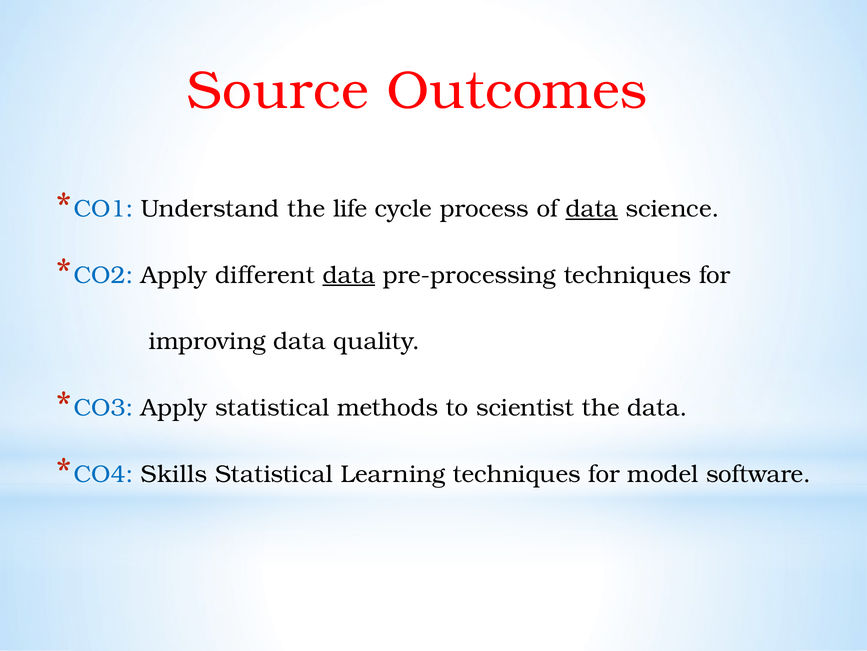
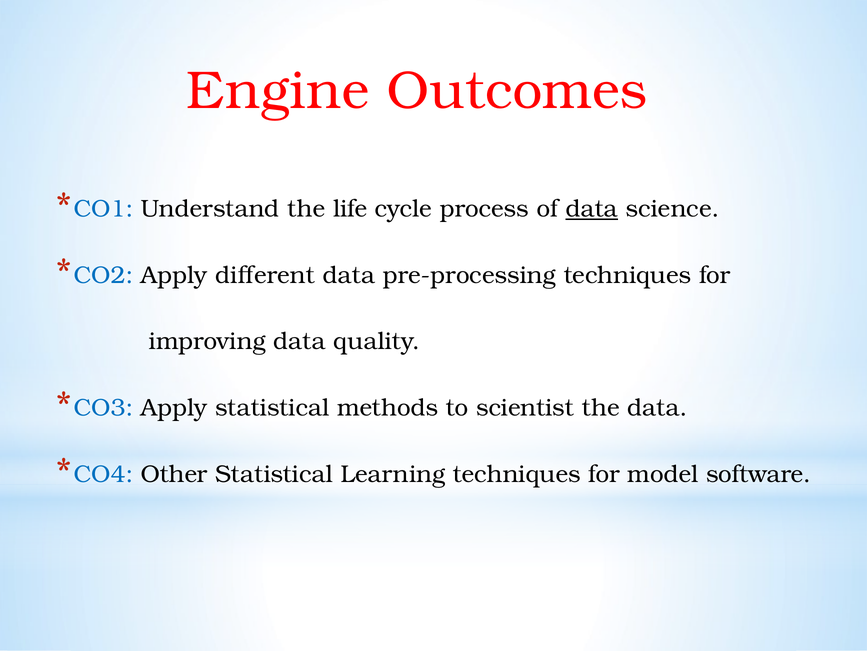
Source: Source -> Engine
data at (349, 275) underline: present -> none
Skills: Skills -> Other
